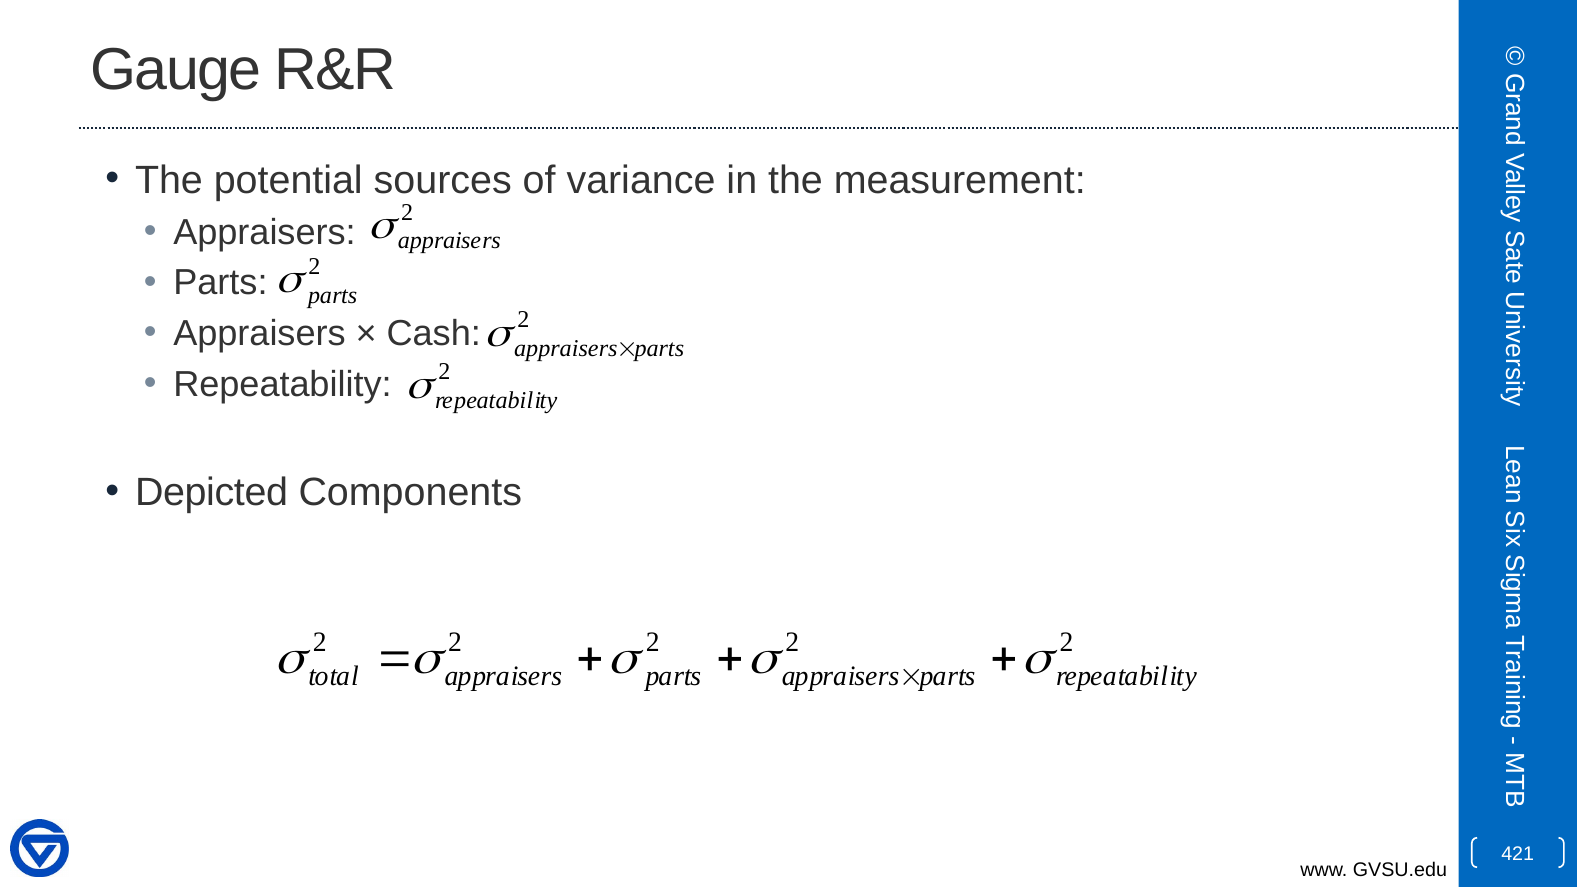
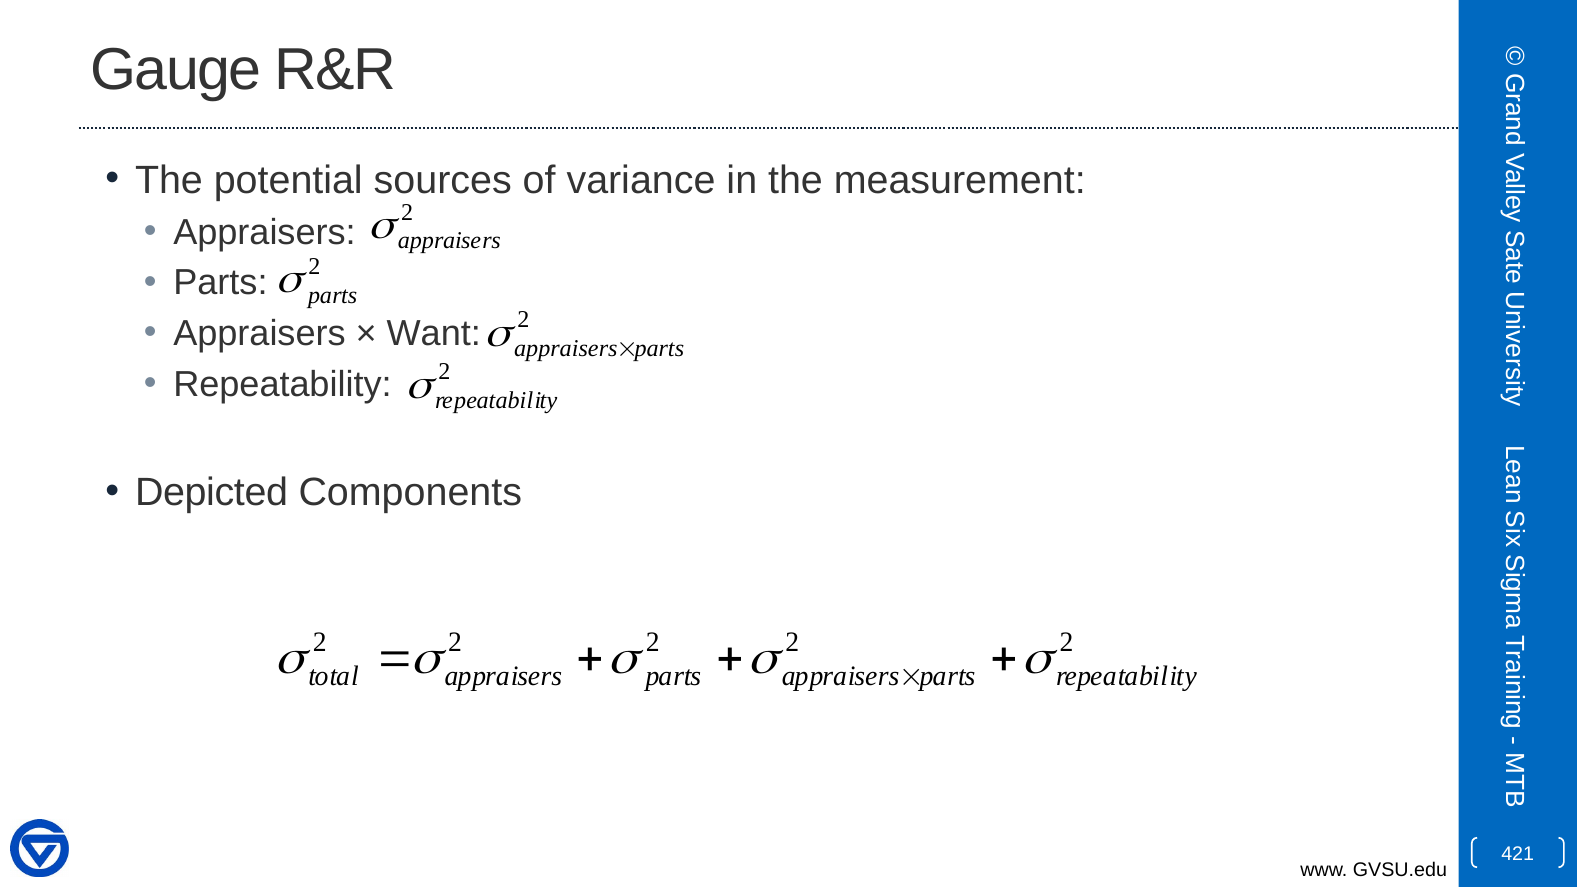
Cash: Cash -> Want
